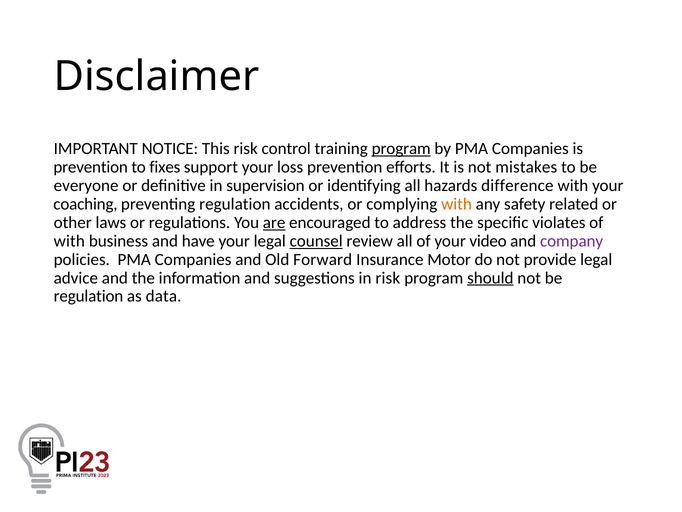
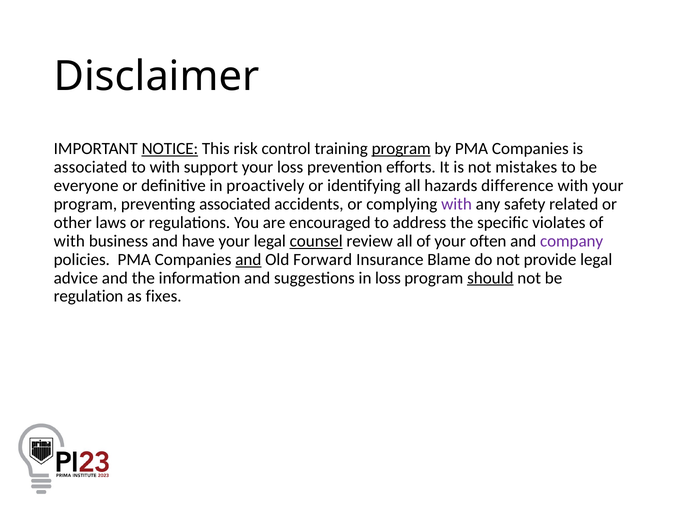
NOTICE underline: none -> present
prevention at (91, 167): prevention -> associated
to fixes: fixes -> with
supervision: supervision -> proactively
coaching at (85, 204): coaching -> program
preventing regulation: regulation -> associated
with at (457, 204) colour: orange -> purple
are underline: present -> none
video: video -> often
and at (248, 259) underline: none -> present
Motor: Motor -> Blame
in risk: risk -> loss
data: data -> fixes
